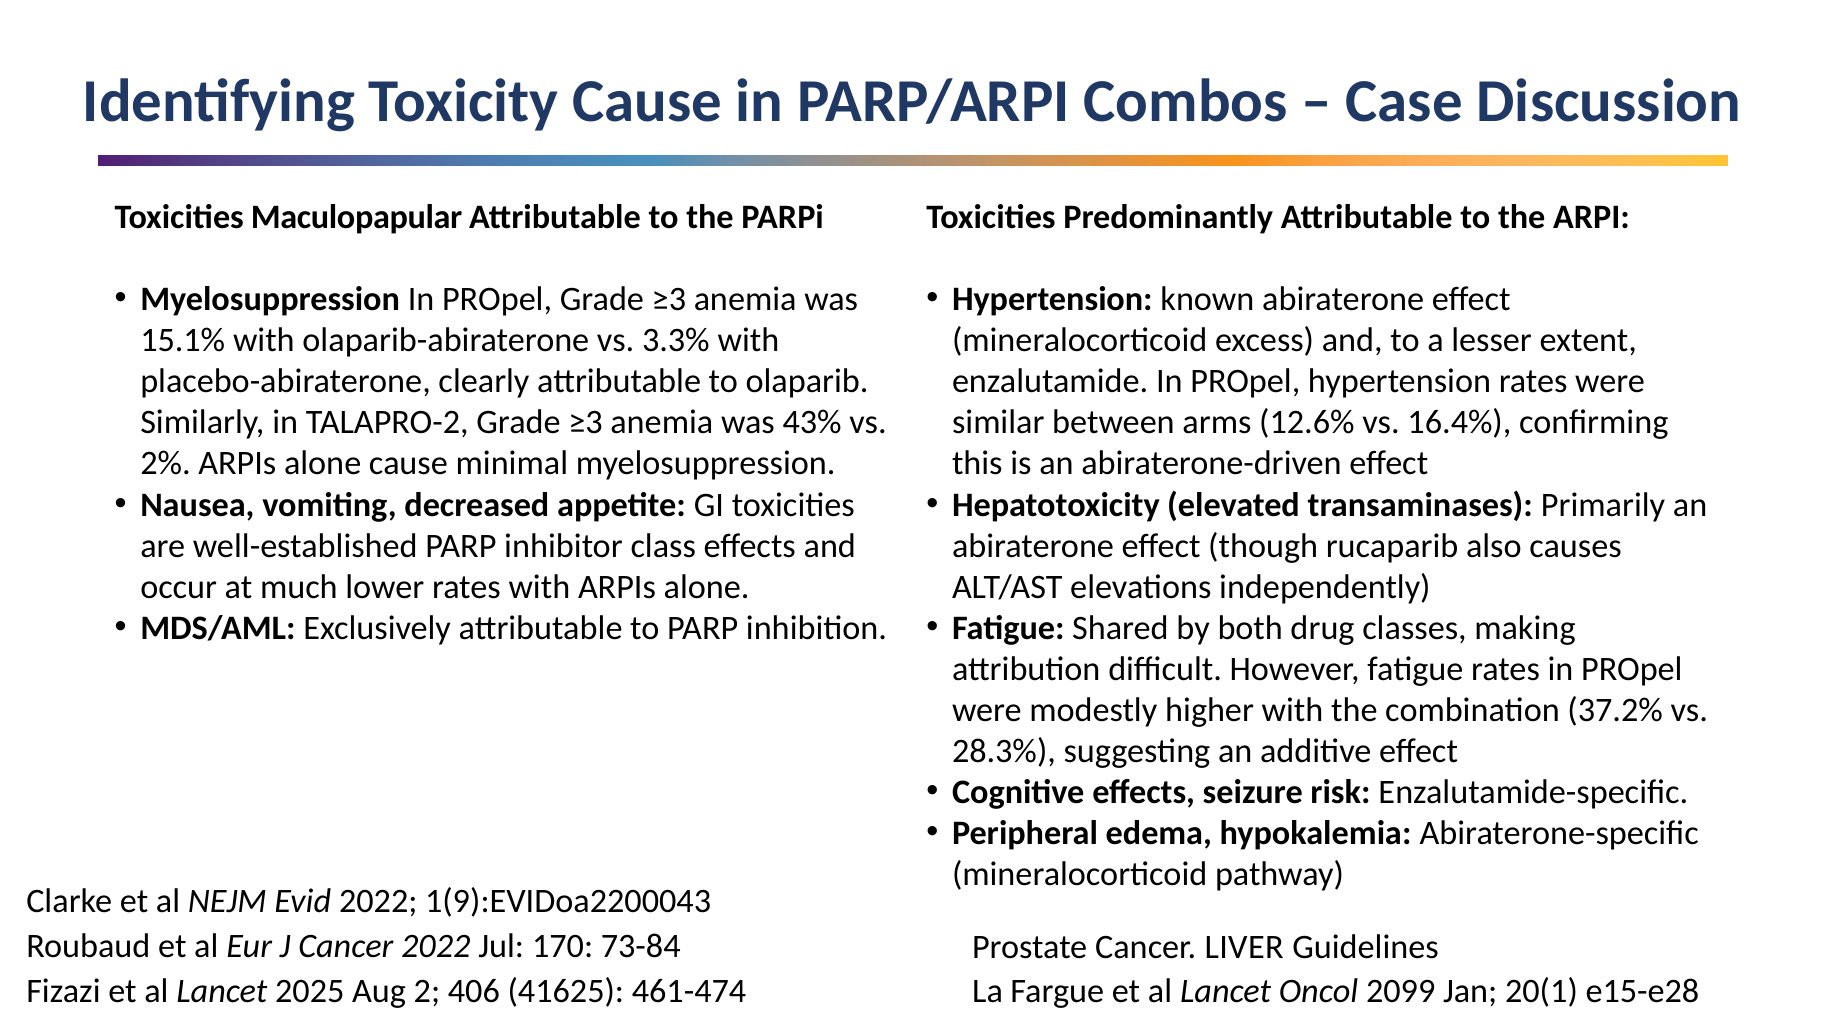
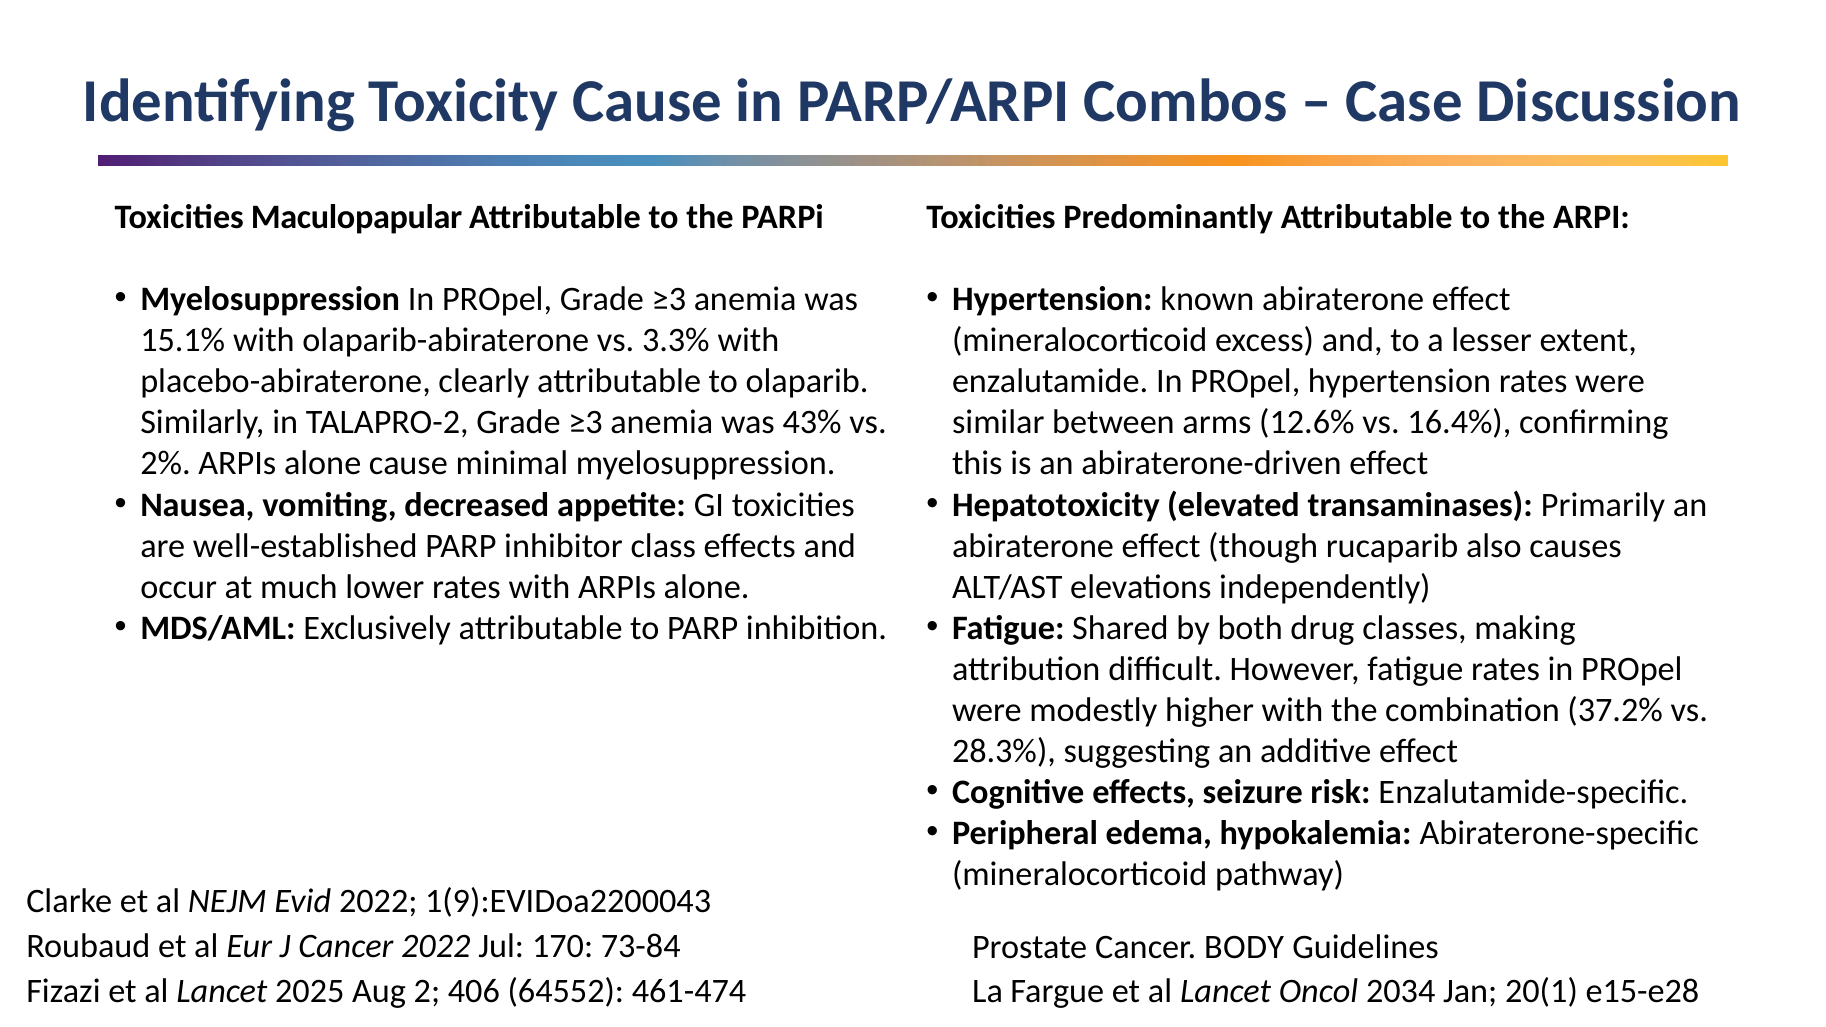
LIVER: LIVER -> BODY
41625: 41625 -> 64552
2099: 2099 -> 2034
